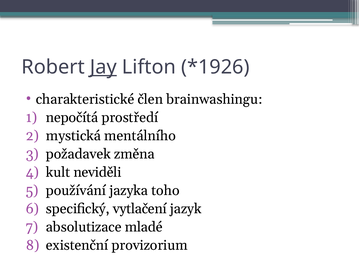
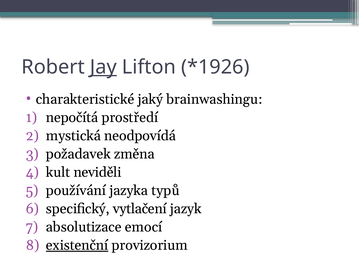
člen: člen -> jaký
mentálního: mentálního -> neodpovídá
toho: toho -> typů
mladé: mladé -> emocí
existenční underline: none -> present
